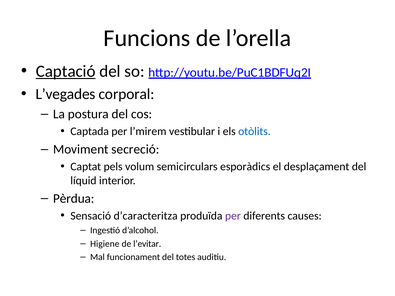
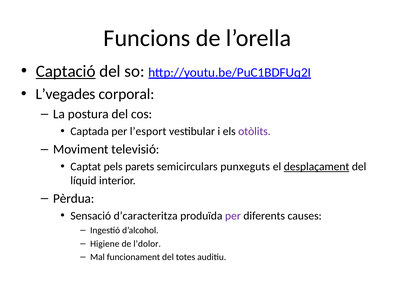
l’mirem: l’mirem -> l’esport
otòlits colour: blue -> purple
secreció: secreció -> televisió
volum: volum -> parets
esporàdics: esporàdics -> punxeguts
desplaçament underline: none -> present
l’evitar: l’evitar -> l’dolor
